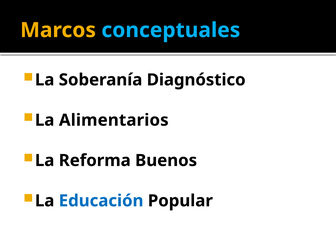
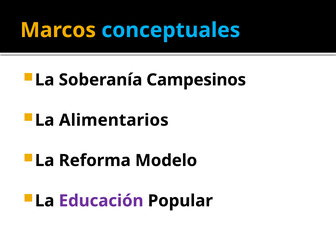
Diagnóstico: Diagnóstico -> Campesinos
Buenos: Buenos -> Modelo
Educación colour: blue -> purple
